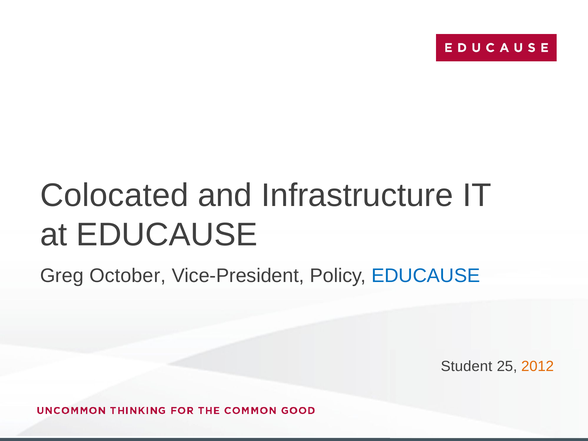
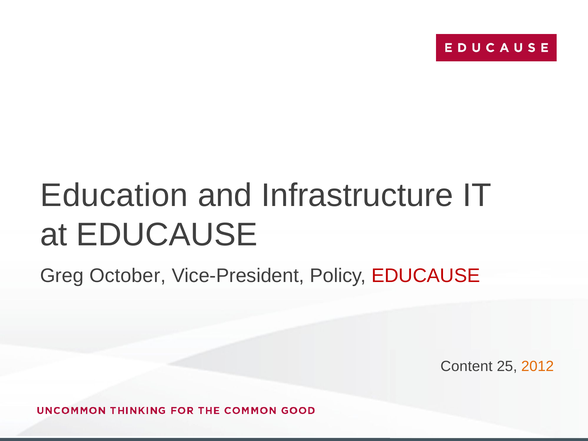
Colocated: Colocated -> Education
EDUCAUSE at (426, 276) colour: blue -> red
Student: Student -> Content
